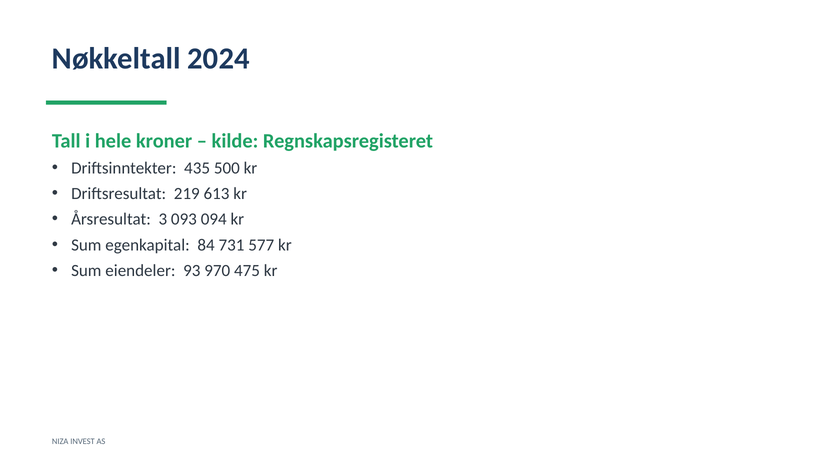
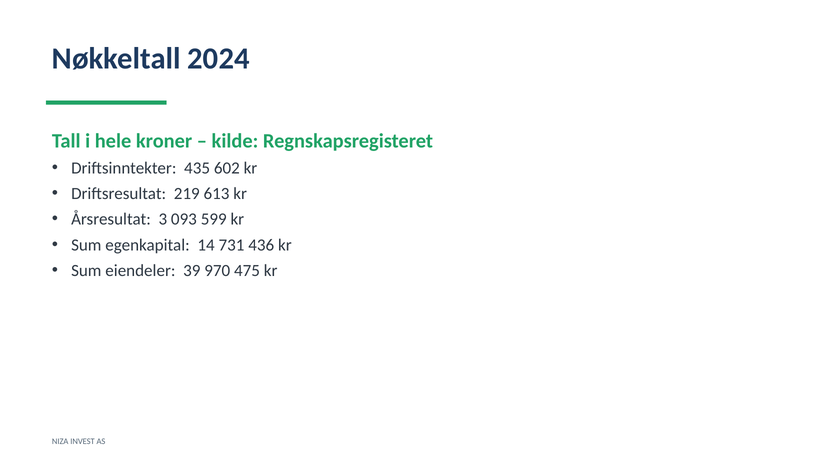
500: 500 -> 602
094: 094 -> 599
84: 84 -> 14
577: 577 -> 436
93: 93 -> 39
